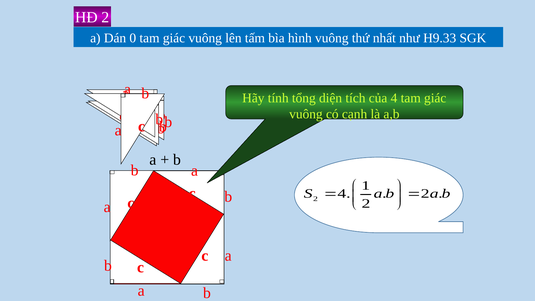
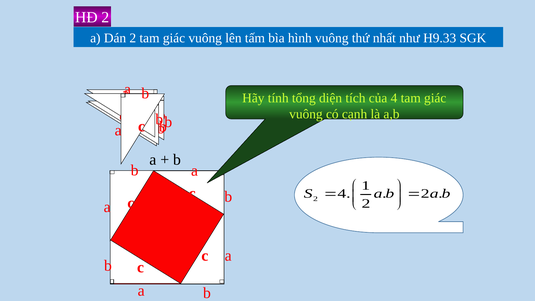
Dán 0: 0 -> 2
